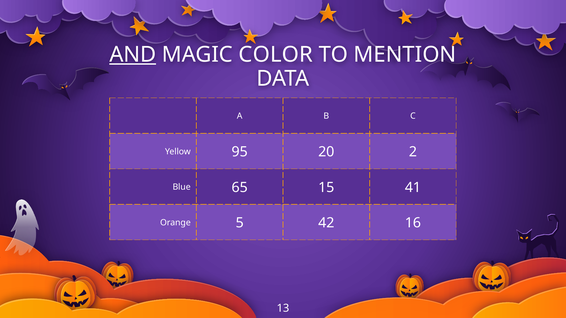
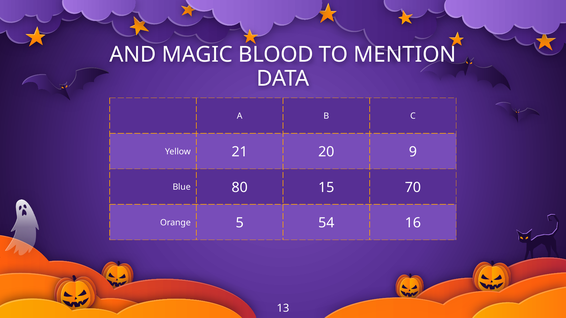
AND underline: present -> none
COLOR: COLOR -> BLOOD
95: 95 -> 21
2: 2 -> 9
65: 65 -> 80
41: 41 -> 70
42: 42 -> 54
